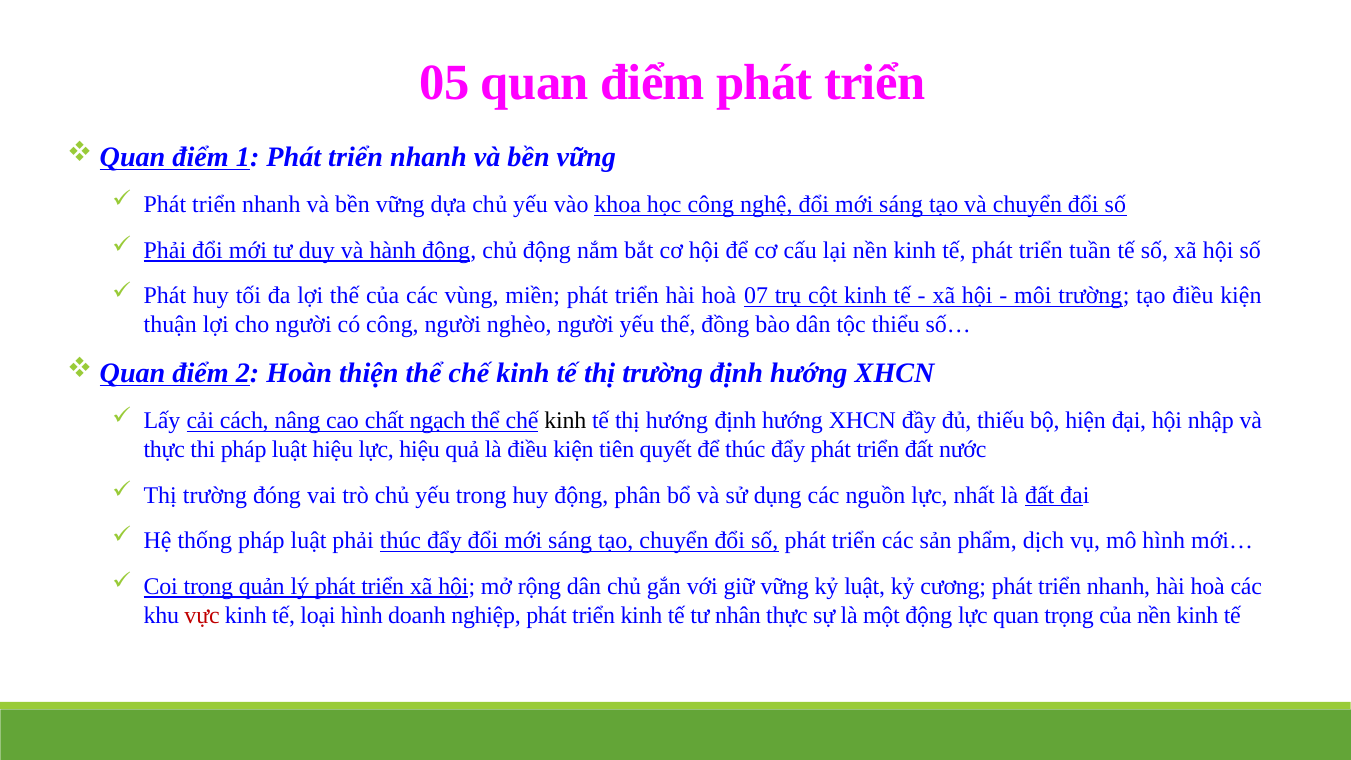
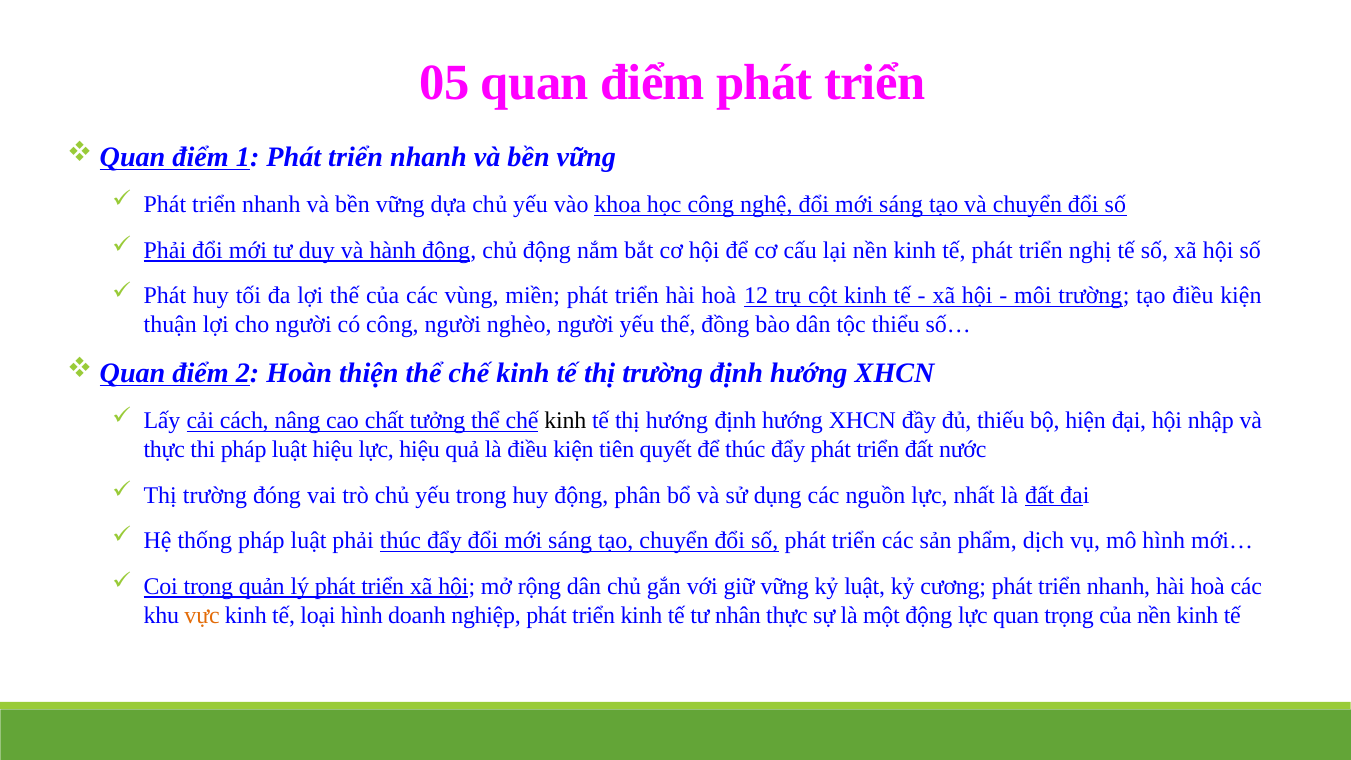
tuần: tuần -> nghị
07: 07 -> 12
ngạch: ngạch -> tưởng
vực colour: red -> orange
